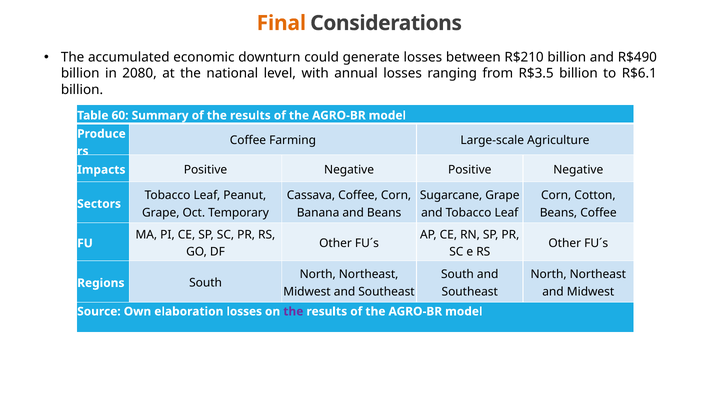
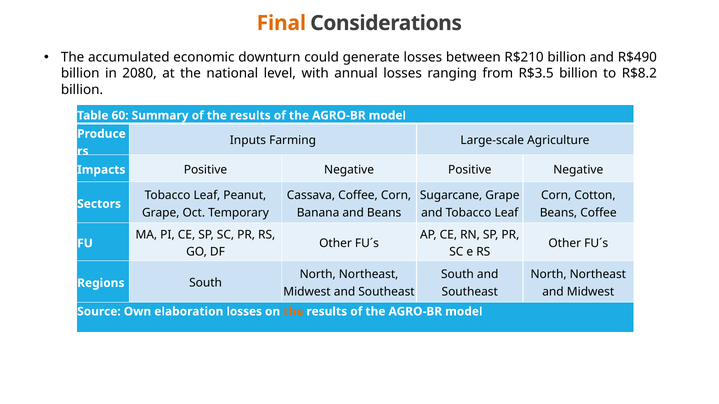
R$6.1: R$6.1 -> R$8.2
Coffee at (248, 141): Coffee -> Inputs
the at (293, 312) colour: purple -> orange
